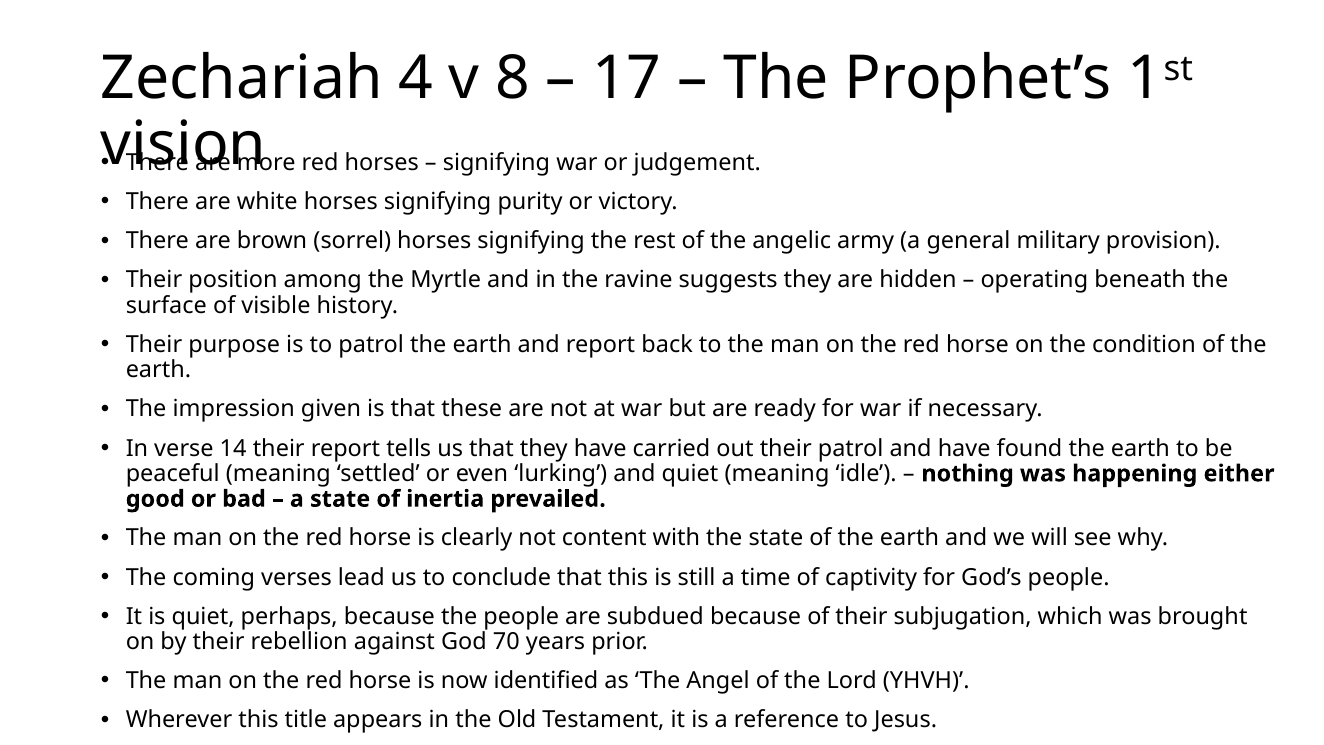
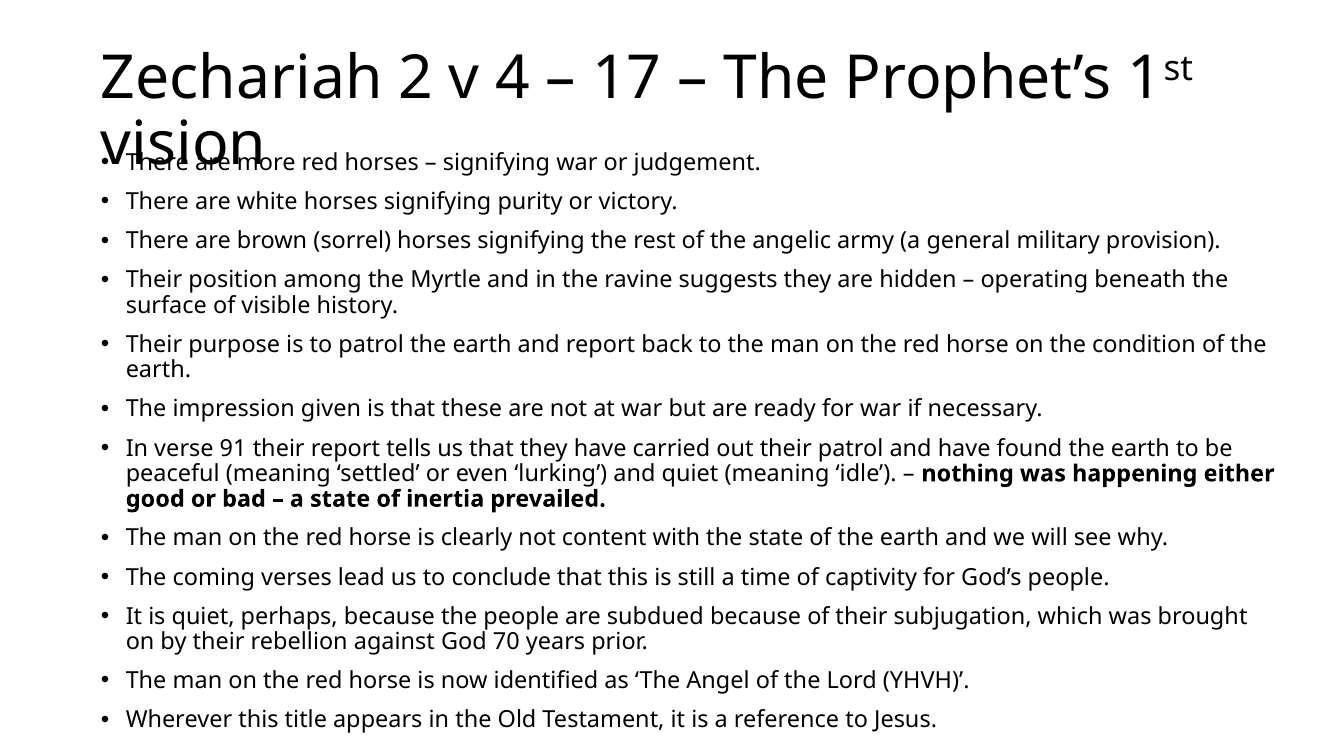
4: 4 -> 2
8: 8 -> 4
14: 14 -> 91
